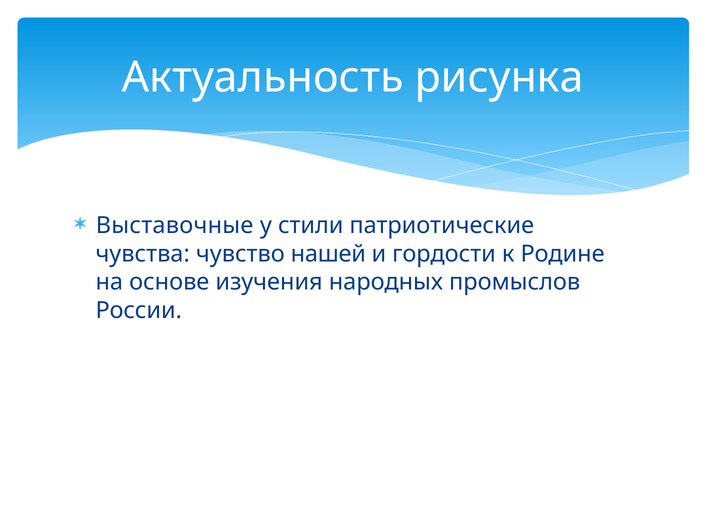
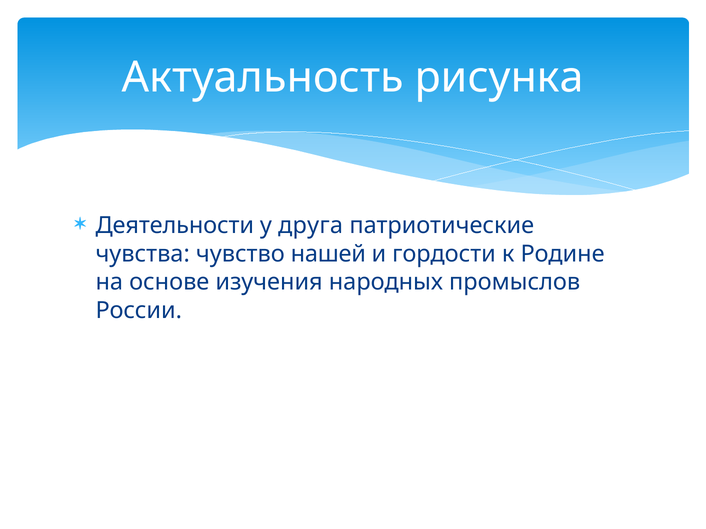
Выставочные: Выставочные -> Деятельности
стили: стили -> друга
